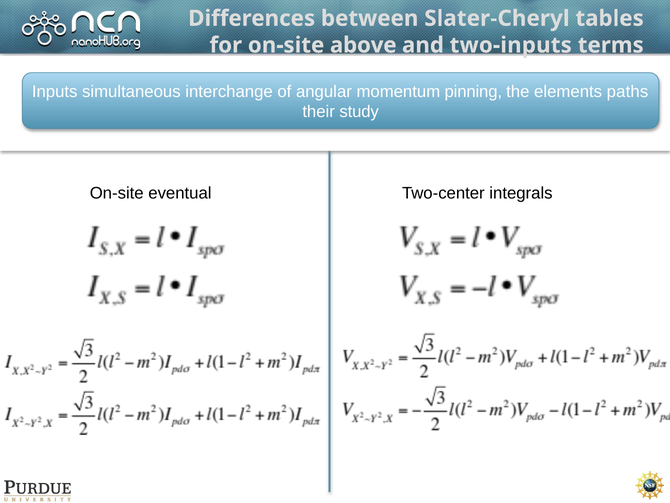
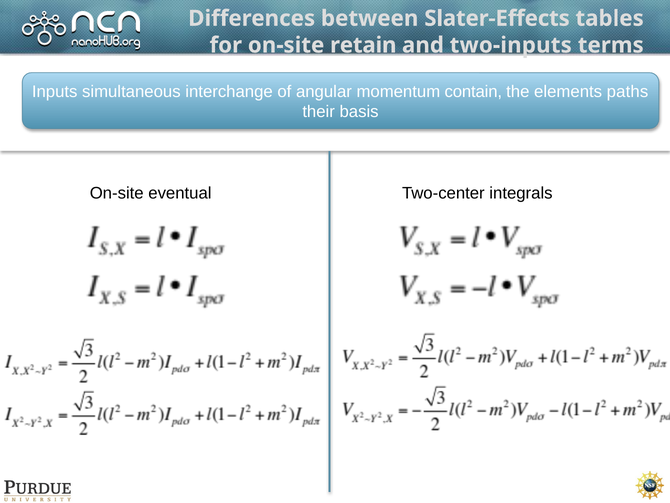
Slater-Cheryl: Slater-Cheryl -> Slater-Effects
above: above -> retain
pinning: pinning -> contain
study: study -> basis
